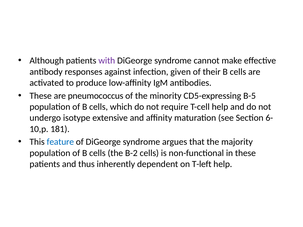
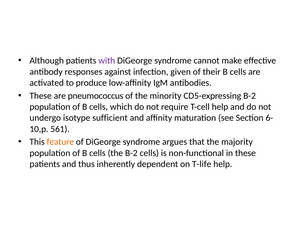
CD5-expressing B-5: B-5 -> B-2
extensive: extensive -> sufficient
181: 181 -> 561
feature colour: blue -> orange
T-left: T-left -> T-life
